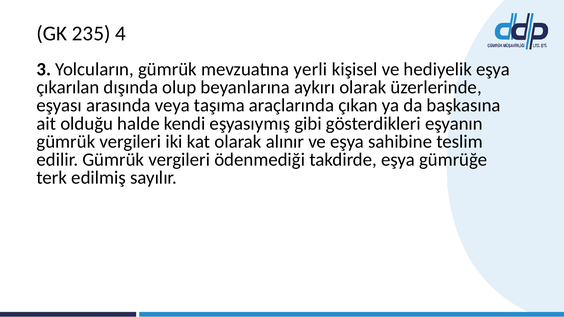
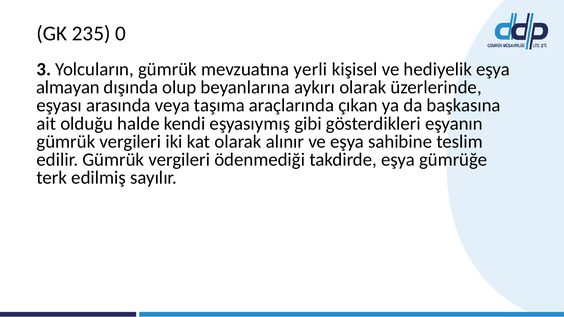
4: 4 -> 0
çıkarılan: çıkarılan -> almayan
